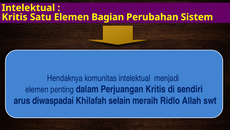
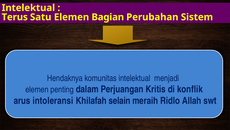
Kritis at (15, 17): Kritis -> Terus
sendiri: sendiri -> konflik
diwaspadai: diwaspadai -> intoleransi
